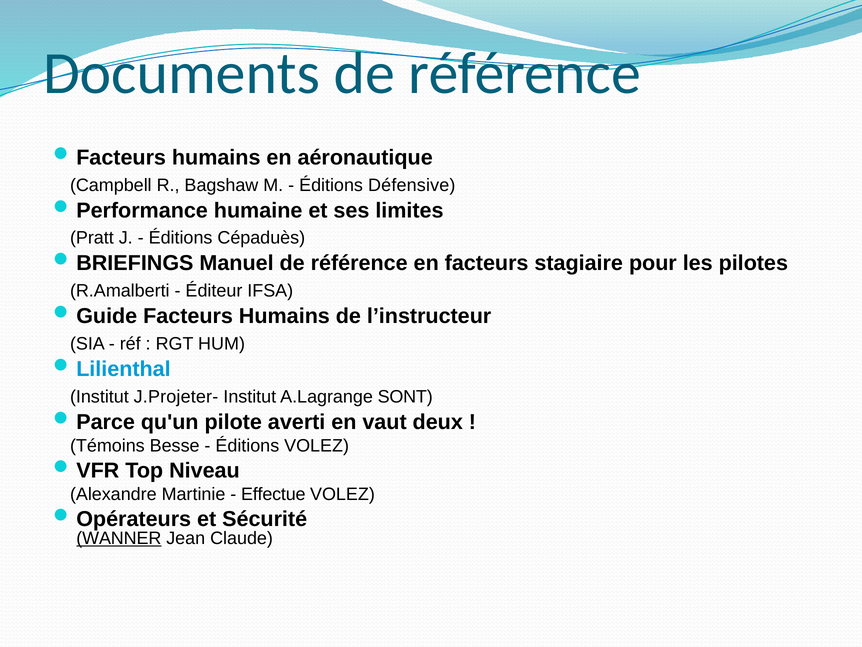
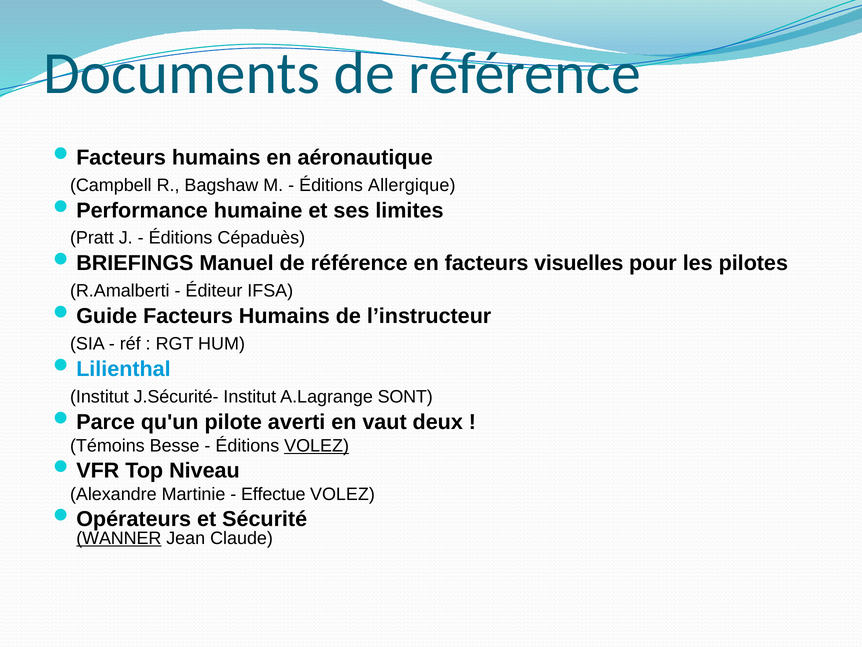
Défensive: Défensive -> Allergique
stagiaire: stagiaire -> visuelles
J.Projeter-: J.Projeter- -> J.Sécurité-
VOLEZ at (317, 446) underline: none -> present
